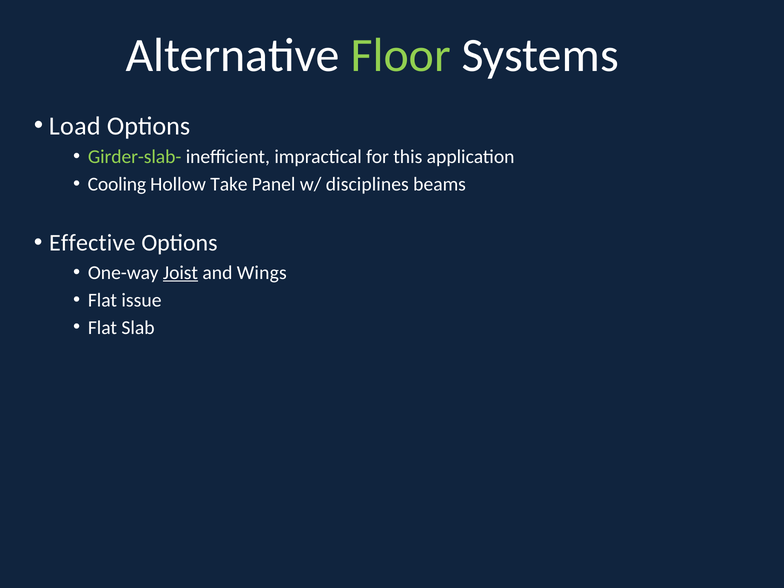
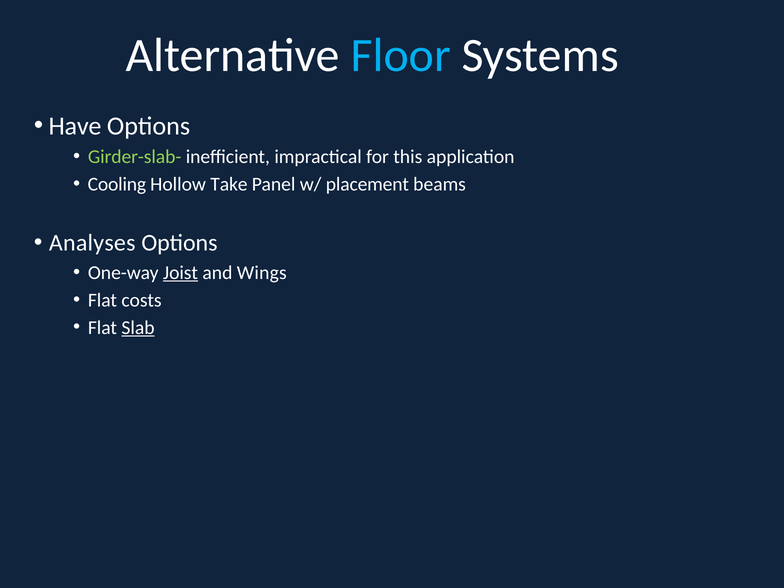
Floor colour: light green -> light blue
Load: Load -> Have
disciplines: disciplines -> placement
Effective: Effective -> Analyses
issue: issue -> costs
Slab underline: none -> present
